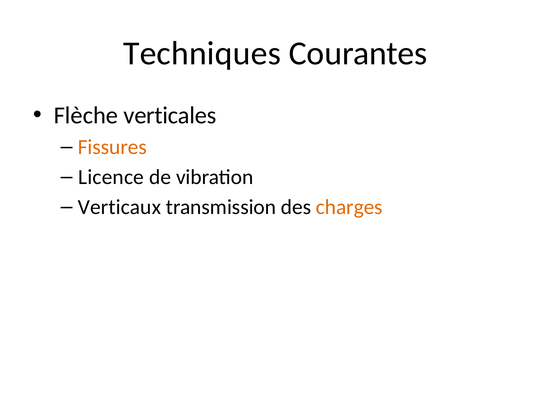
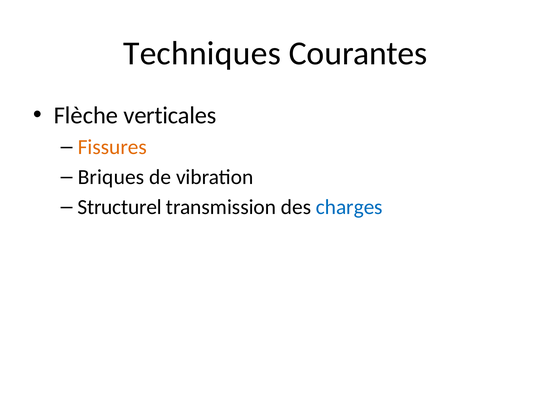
Licence: Licence -> Briques
Verticaux: Verticaux -> Structurel
charges colour: orange -> blue
